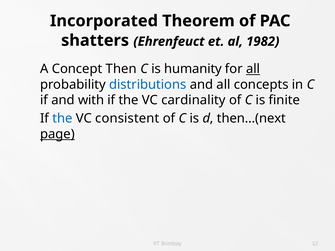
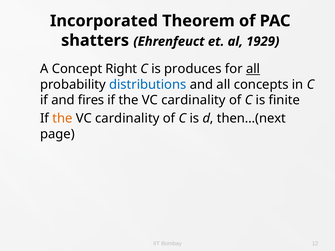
1982: 1982 -> 1929
Then: Then -> Right
humanity: humanity -> produces
with: with -> fires
the at (62, 119) colour: blue -> orange
consistent at (127, 119): consistent -> cardinality
page underline: present -> none
